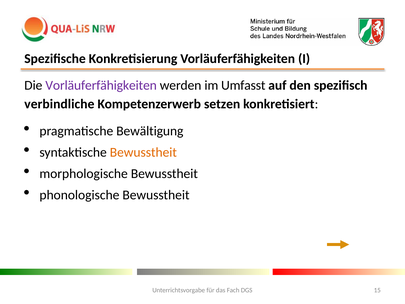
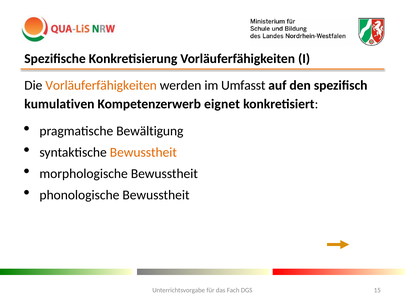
Vorläuferfähigkeiten at (101, 85) colour: purple -> orange
verbindliche: verbindliche -> kumulativen
setzen: setzen -> eignet
